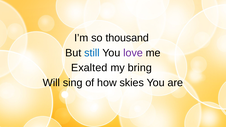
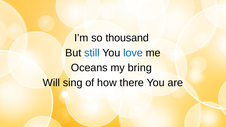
love colour: purple -> blue
Exalted: Exalted -> Oceans
skies: skies -> there
